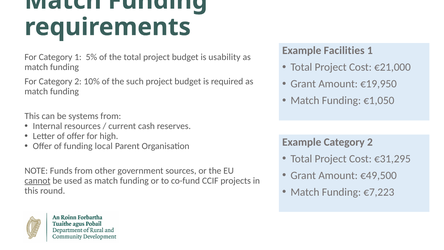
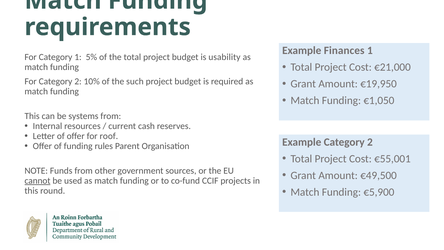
Facilities: Facilities -> Finances
high: high -> roof
local: local -> rules
€31,295: €31,295 -> €55,001
€7,223: €7,223 -> €5,900
